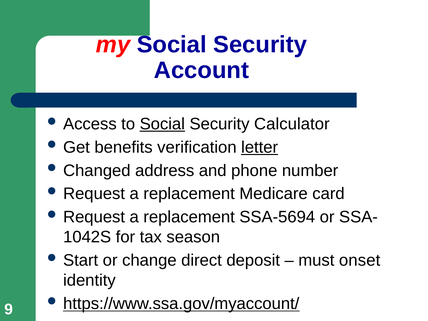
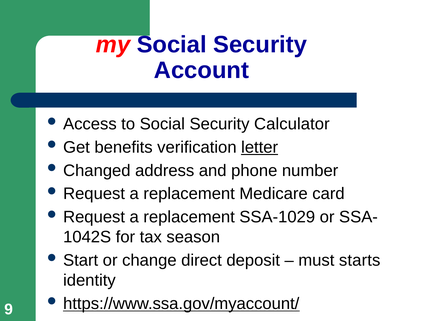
Social at (162, 124) underline: present -> none
SSA-5694: SSA-5694 -> SSA-1029
onset: onset -> starts
